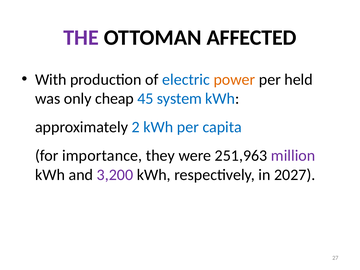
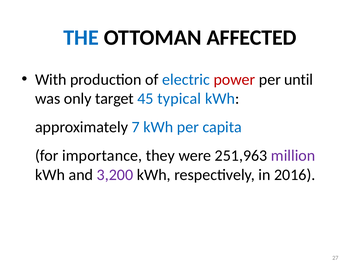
THE colour: purple -> blue
power colour: orange -> red
held: held -> until
cheap: cheap -> target
system: system -> typical
2: 2 -> 7
2027: 2027 -> 2016
